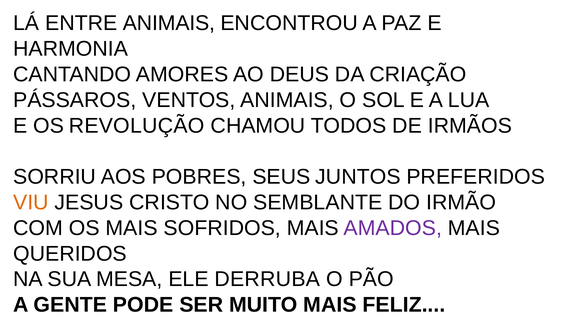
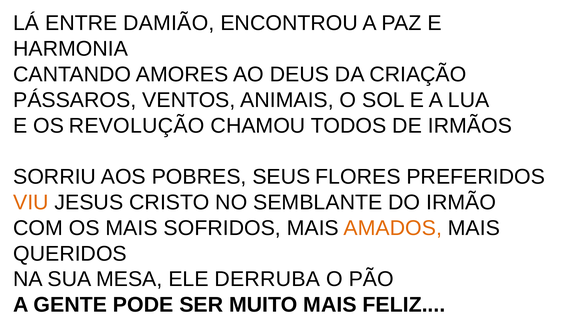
ENTRE ANIMAIS: ANIMAIS -> DAMIÃO
JUNTOS: JUNTOS -> FLORES
AMADOS colour: purple -> orange
